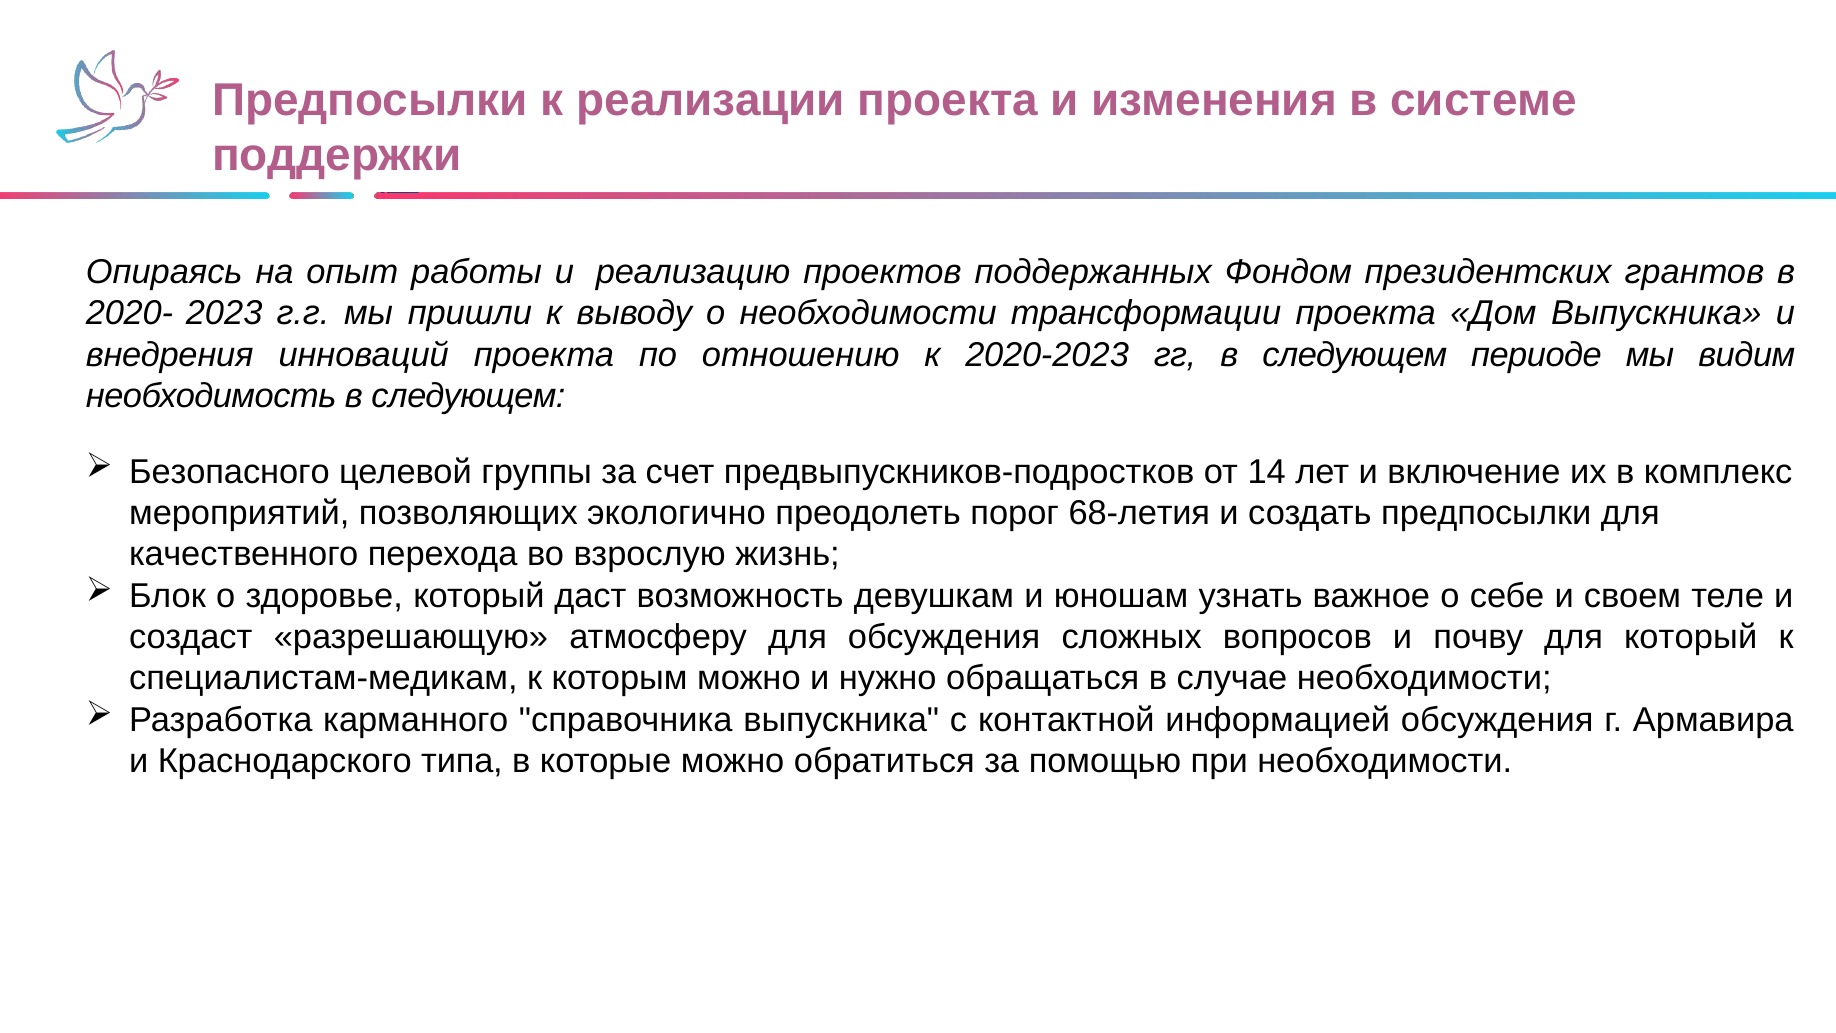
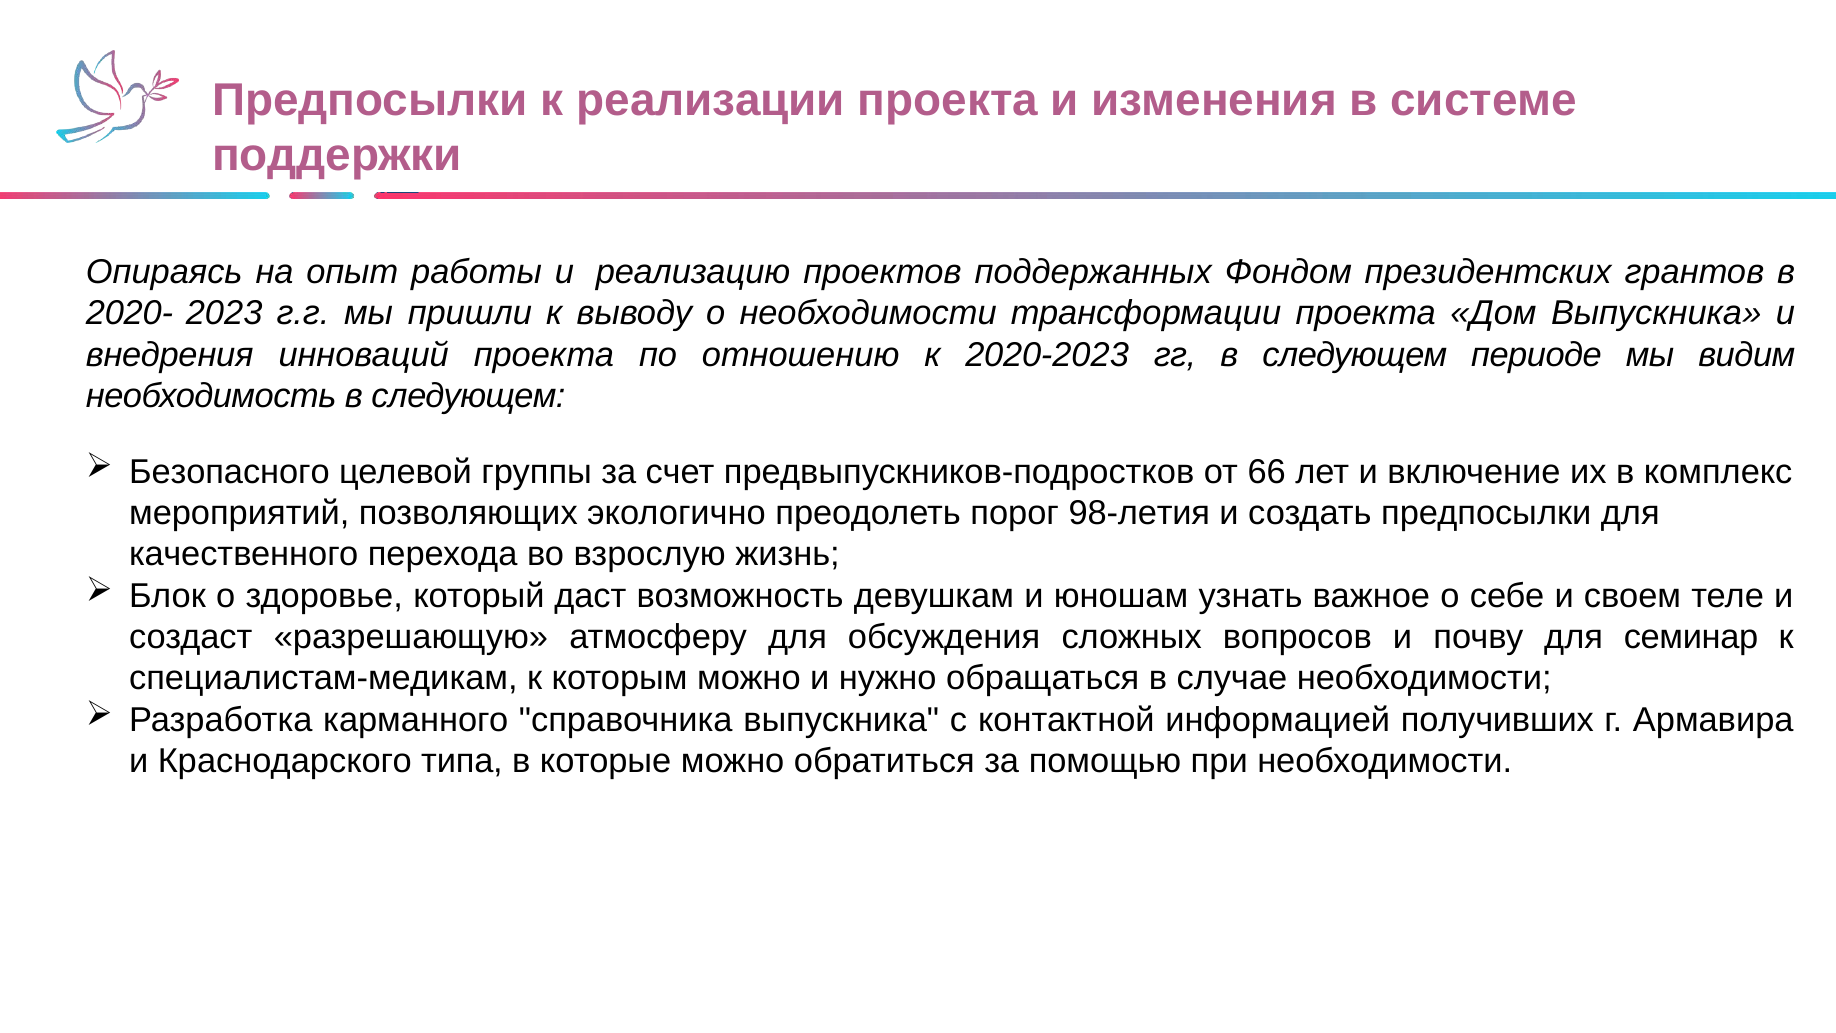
14: 14 -> 66
68-летия: 68-летия -> 98-летия
для который: который -> семинар
информацией обсуждения: обсуждения -> получивших
